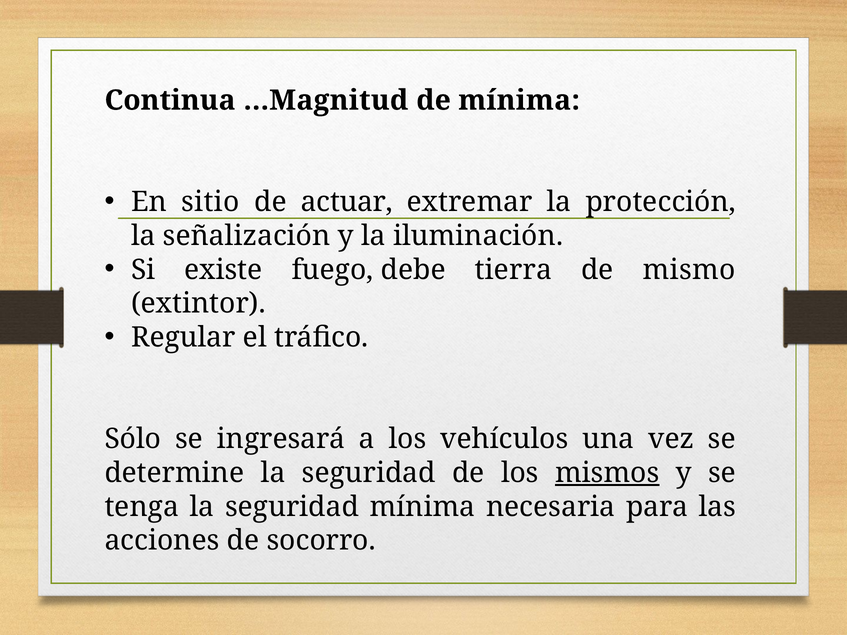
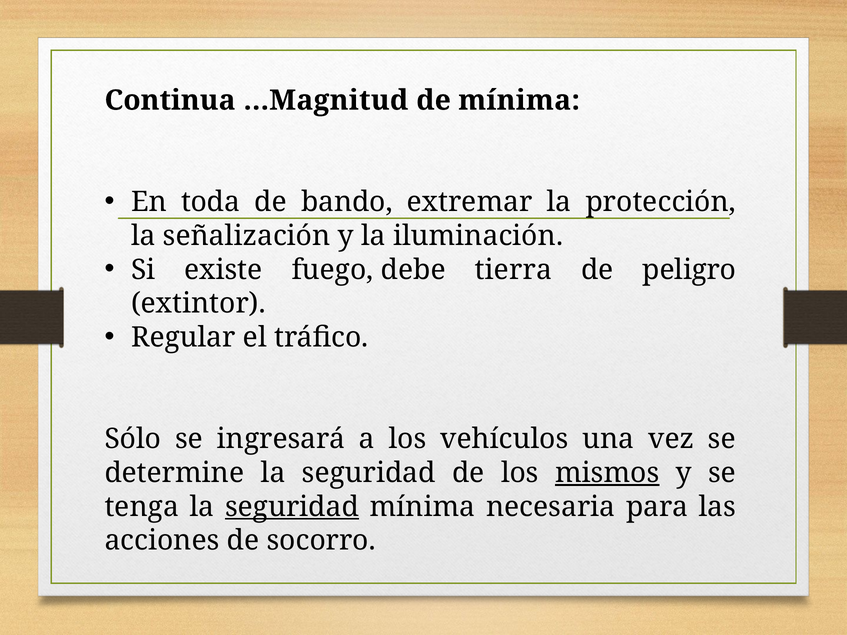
sitio: sitio -> toda
actuar: actuar -> bando
mismo: mismo -> peligro
seguridad at (292, 507) underline: none -> present
